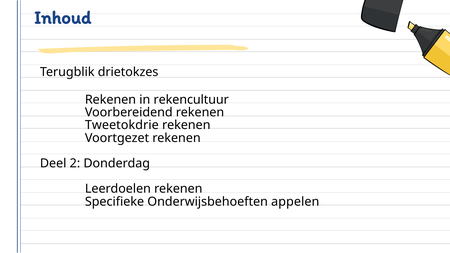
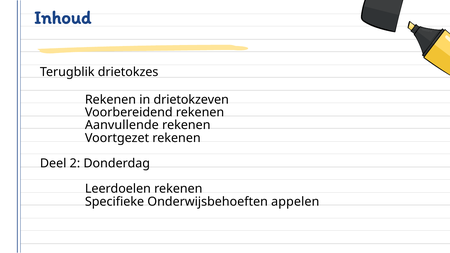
rekencultuur: rekencultuur -> drietokzeven
Tweetokdrie: Tweetokdrie -> Aanvullende
